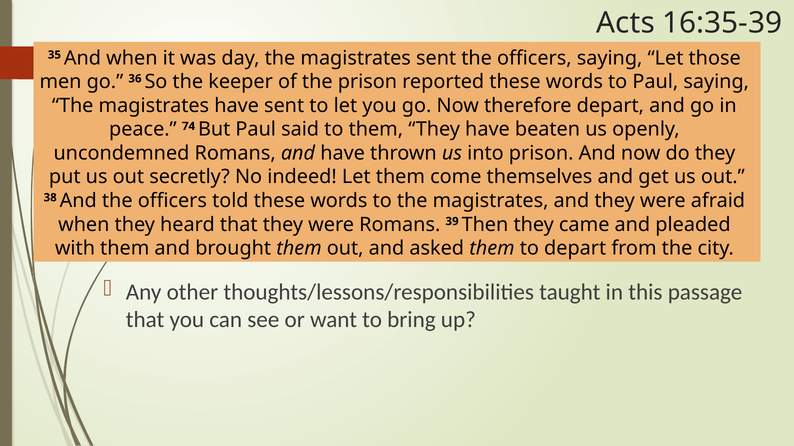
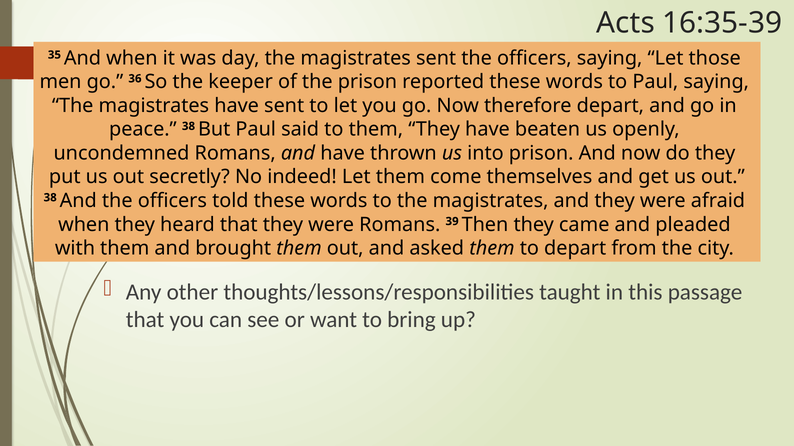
peace 74: 74 -> 38
